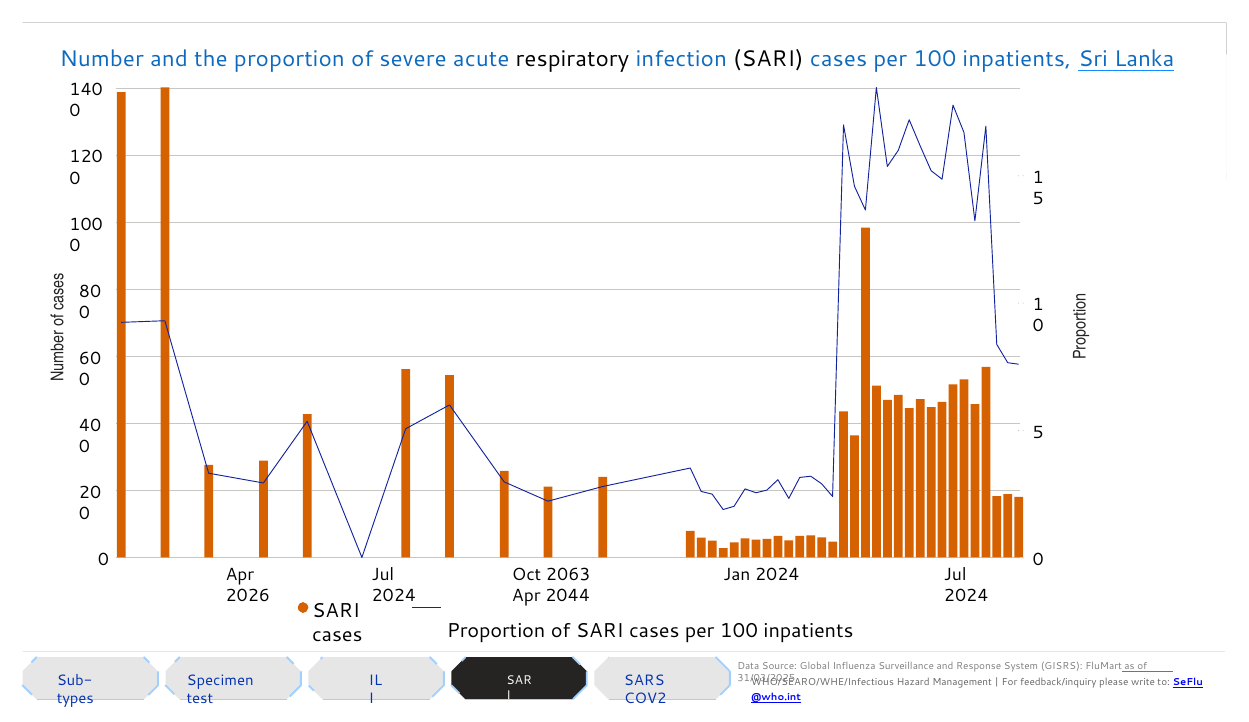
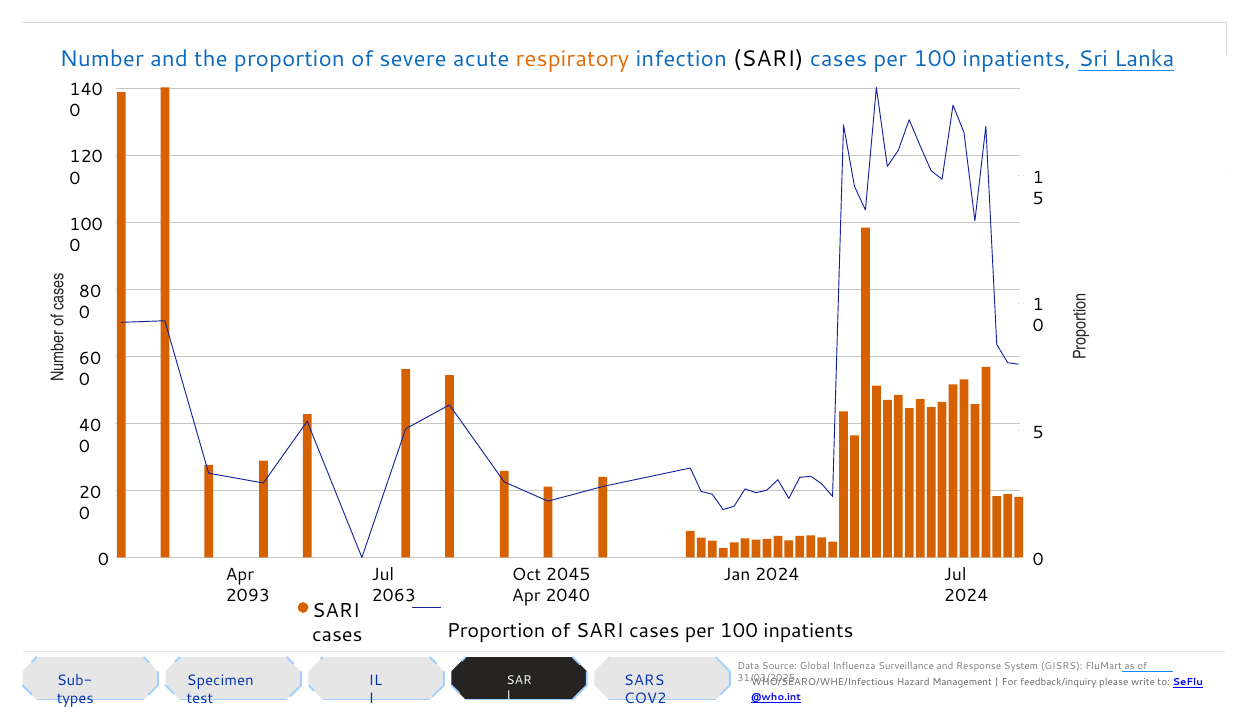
respiratory colour: black -> orange
2063: 2063 -> 2045
2026: 2026 -> 2093
2024 at (394, 596): 2024 -> 2063
2044: 2044 -> 2040
